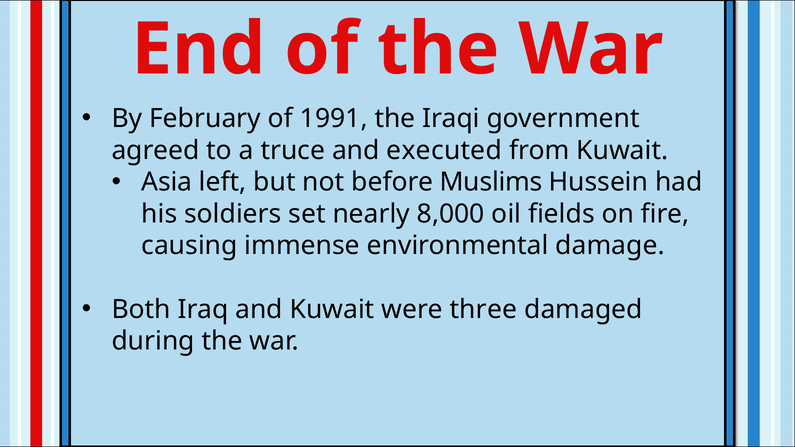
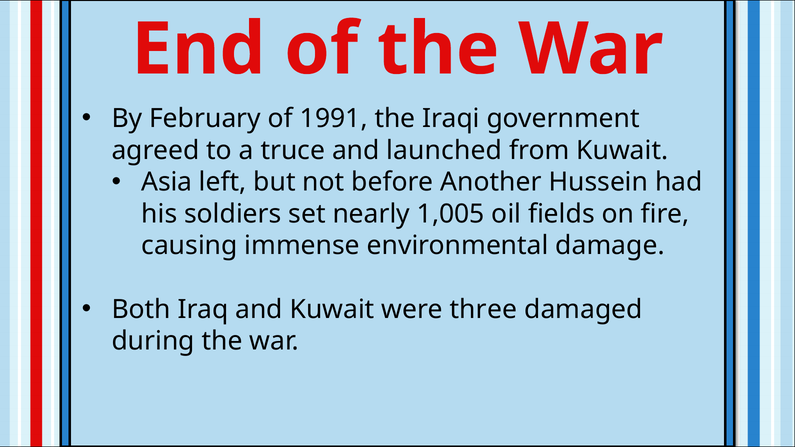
executed: executed -> launched
Muslims: Muslims -> Another
8,000: 8,000 -> 1,005
